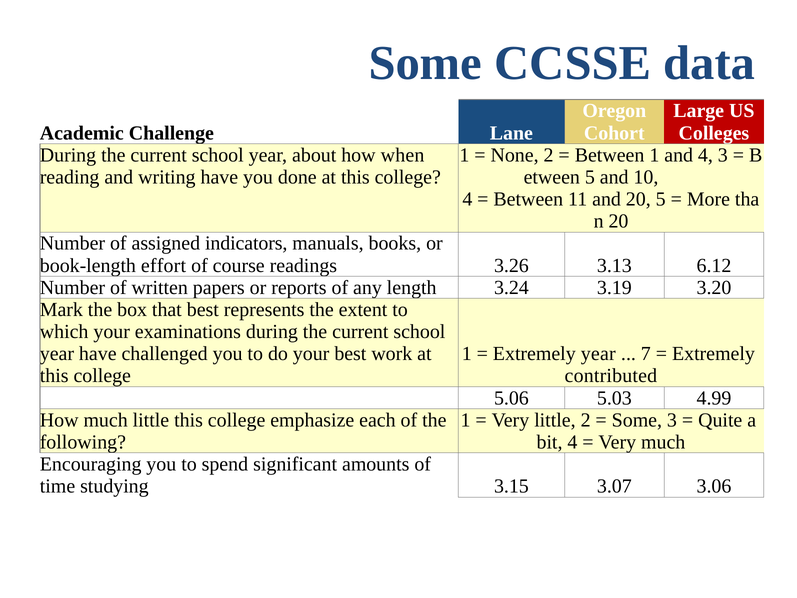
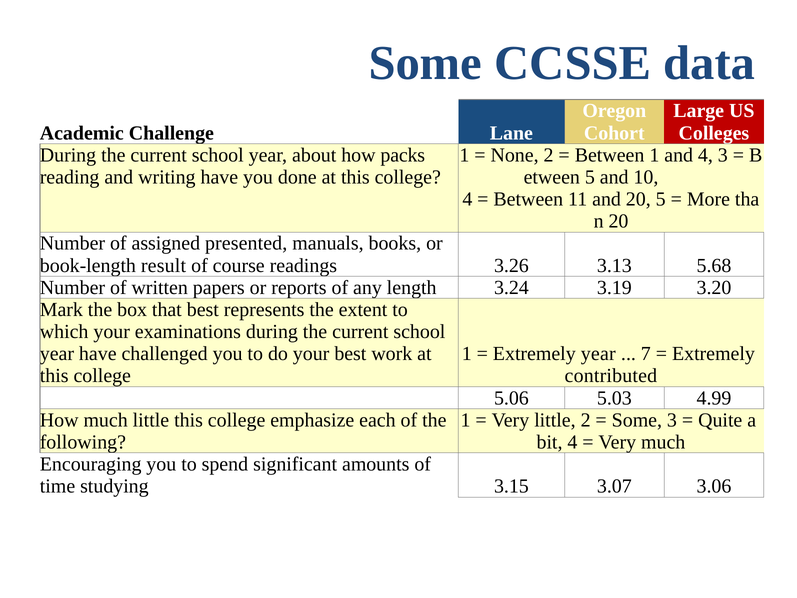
when: when -> packs
indicators: indicators -> presented
effort: effort -> result
6.12: 6.12 -> 5.68
